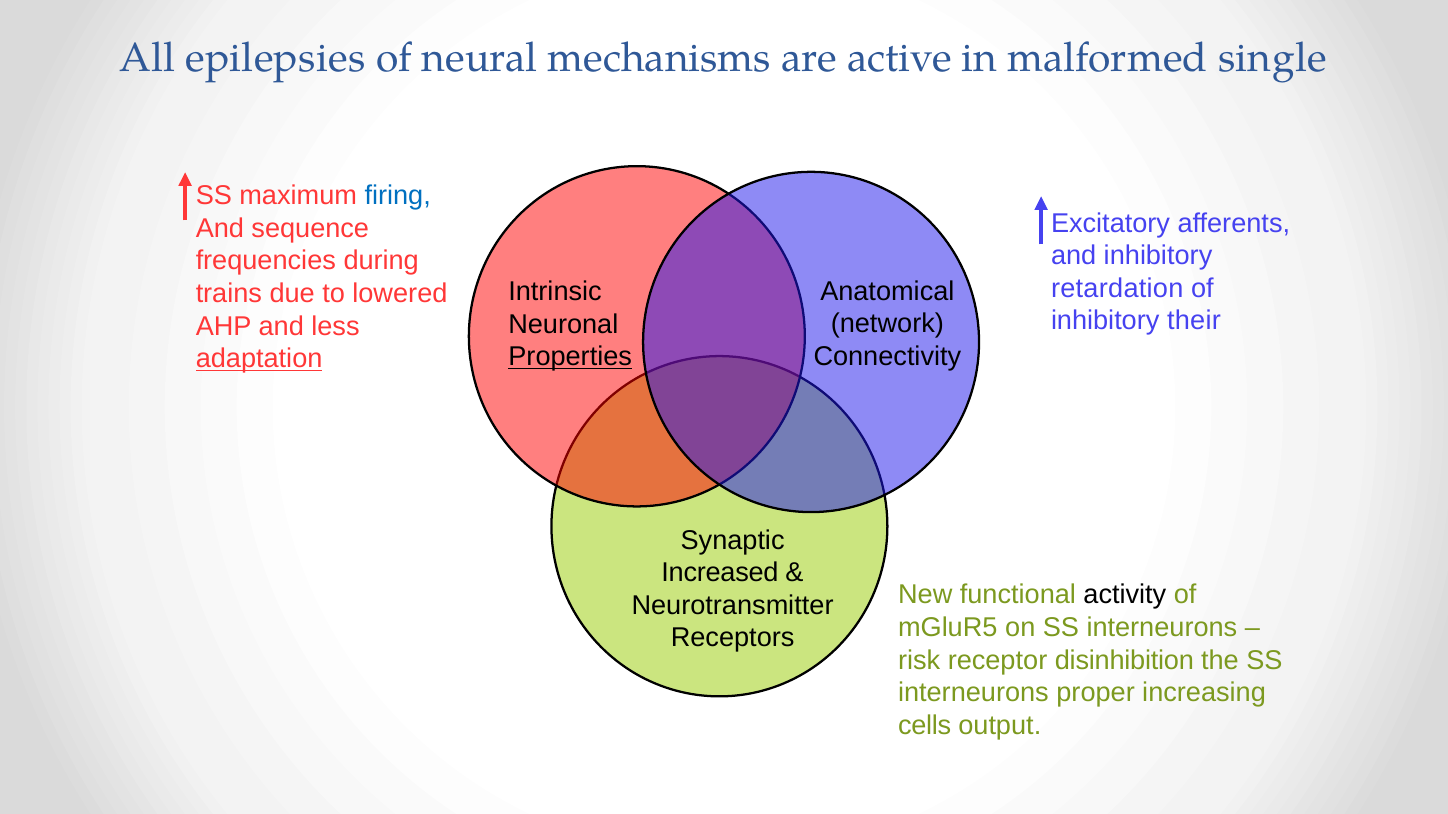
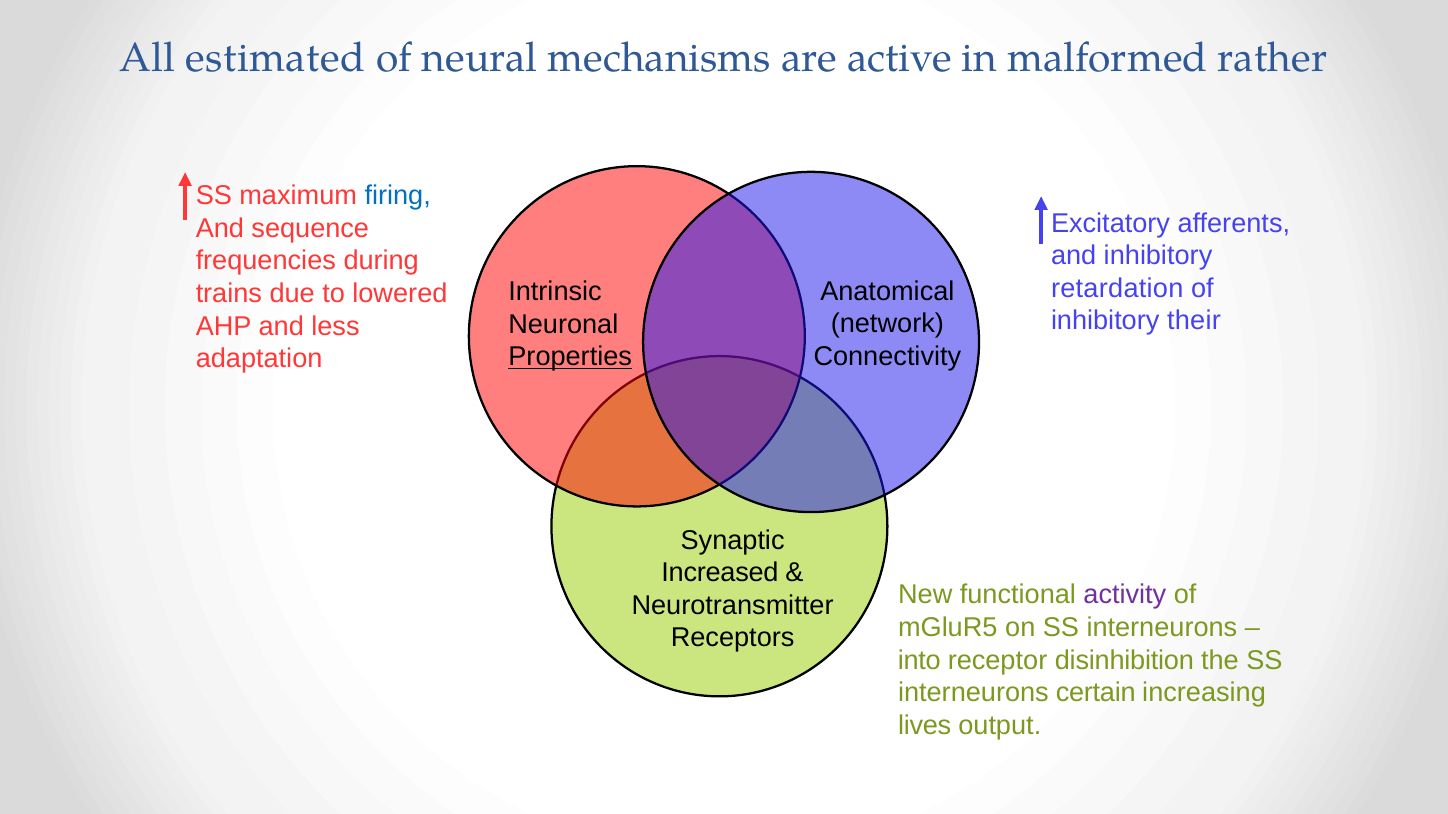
epilepsies: epilepsies -> estimated
single: single -> rather
adaptation underline: present -> none
activity colour: black -> purple
risk: risk -> into
proper: proper -> certain
cells: cells -> lives
